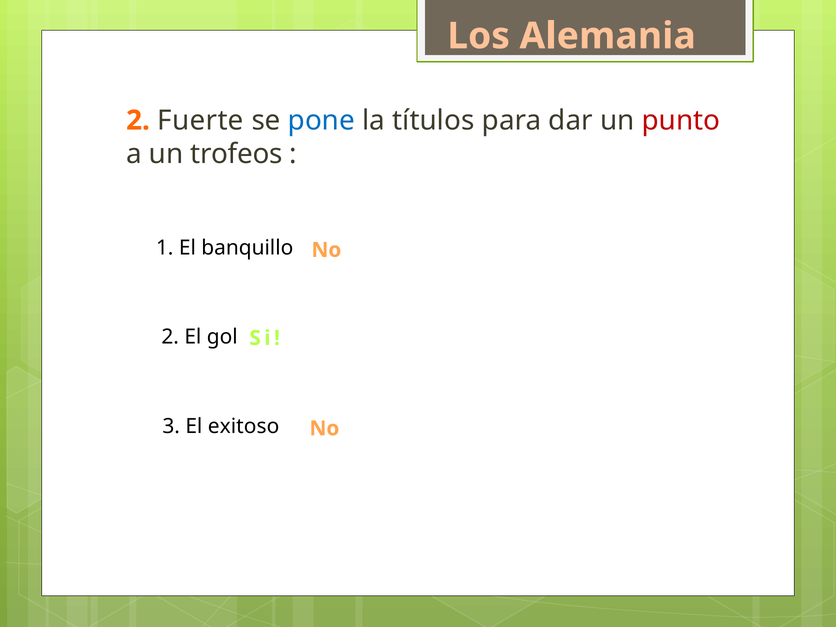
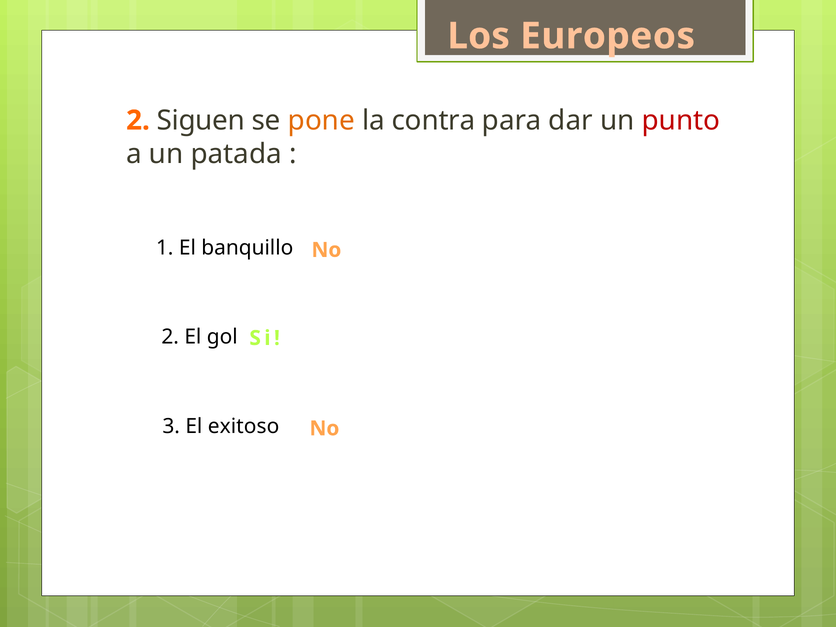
Alemania: Alemania -> Europeos
Fuerte: Fuerte -> Siguen
pone colour: blue -> orange
títulos: títulos -> contra
trofeos: trofeos -> patada
